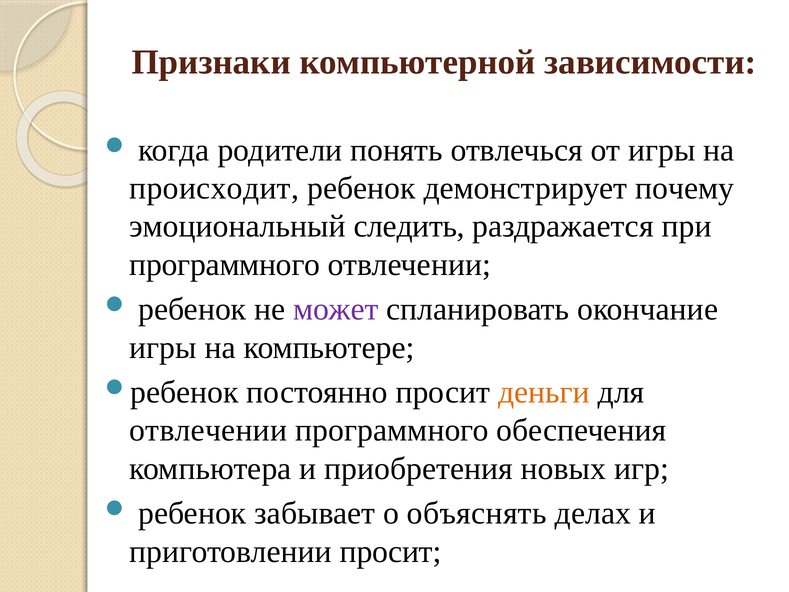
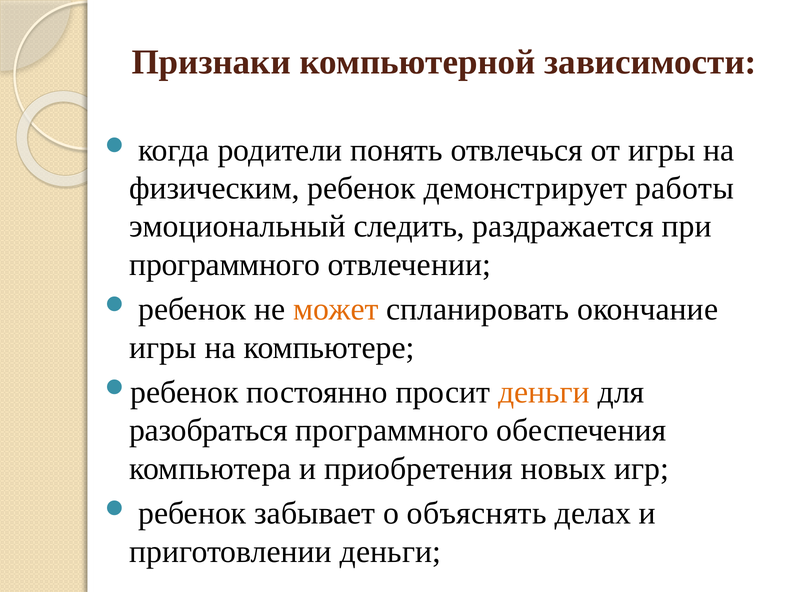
происходит: происходит -> физическим
почему: почему -> работы
может colour: purple -> orange
отвлечении at (208, 430): отвлечении -> разобраться
приготовлении просит: просит -> деньги
